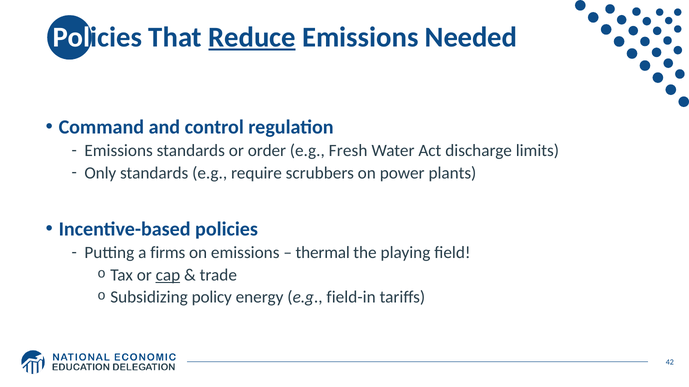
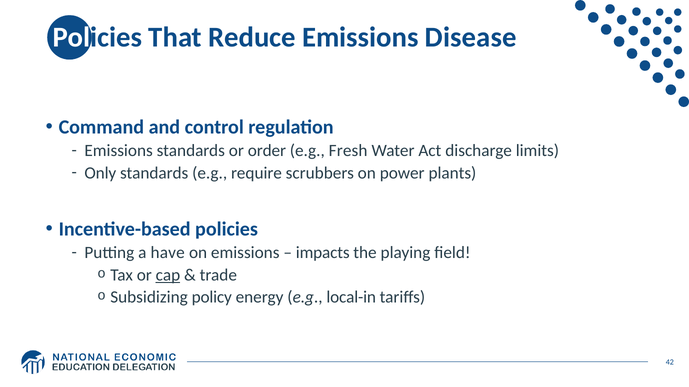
Reduce underline: present -> none
Needed: Needed -> Disease
firms: firms -> have
thermal: thermal -> impacts
field-in: field-in -> local-in
